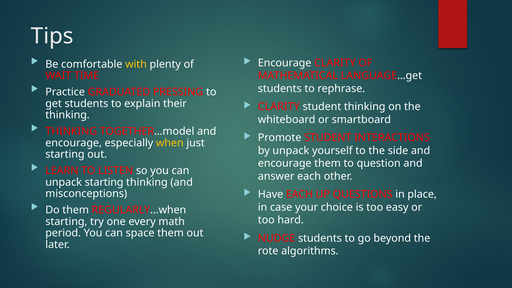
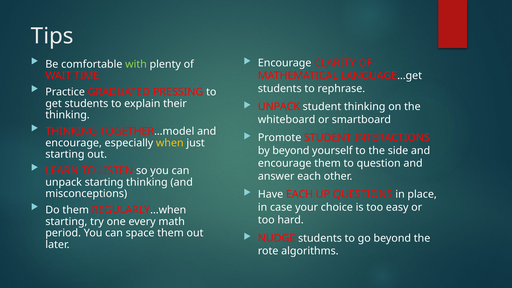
with colour: yellow -> light green
CLARITY at (279, 107): CLARITY -> UNPACK
by unpack: unpack -> beyond
